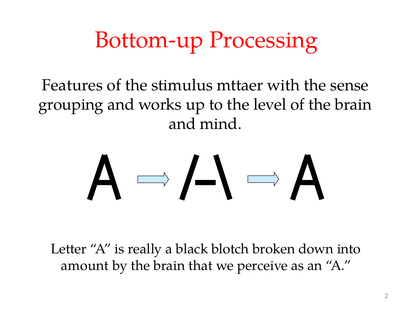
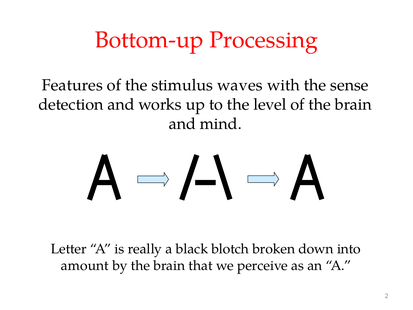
mttaer: mttaer -> waves
grouping: grouping -> detection
